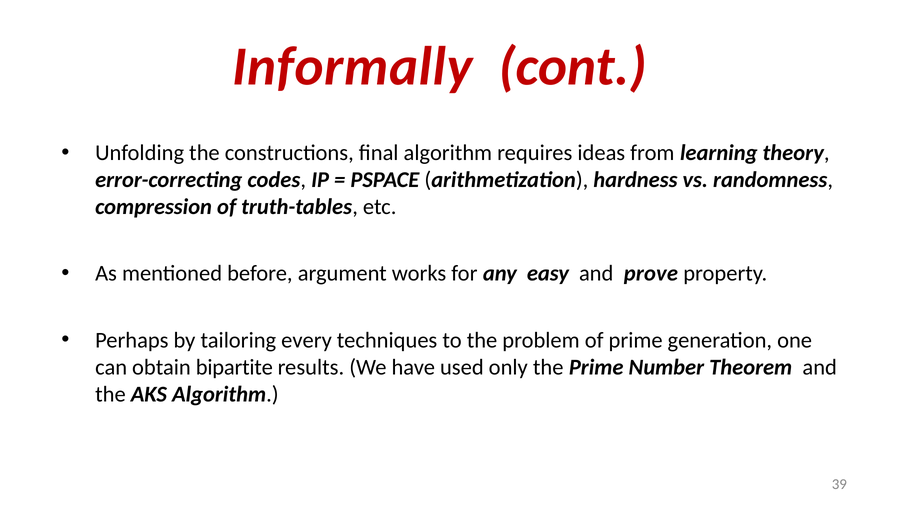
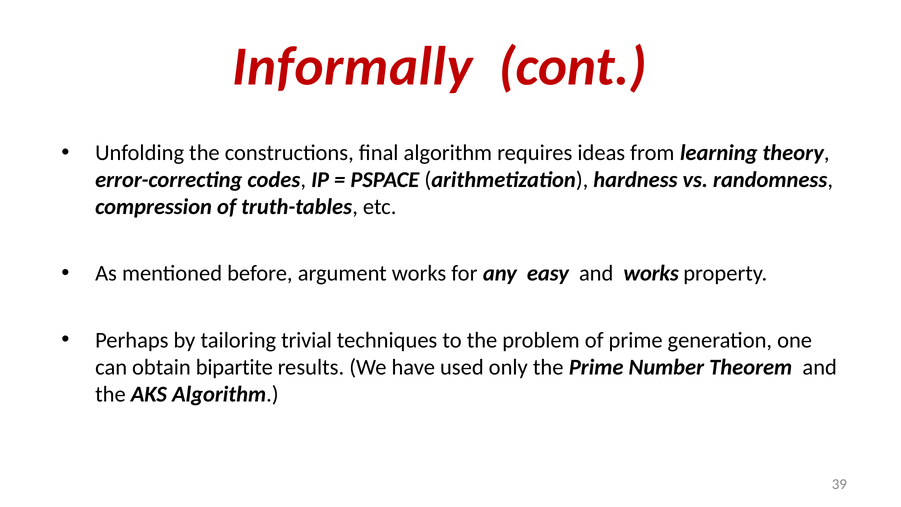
and prove: prove -> works
every: every -> trivial
